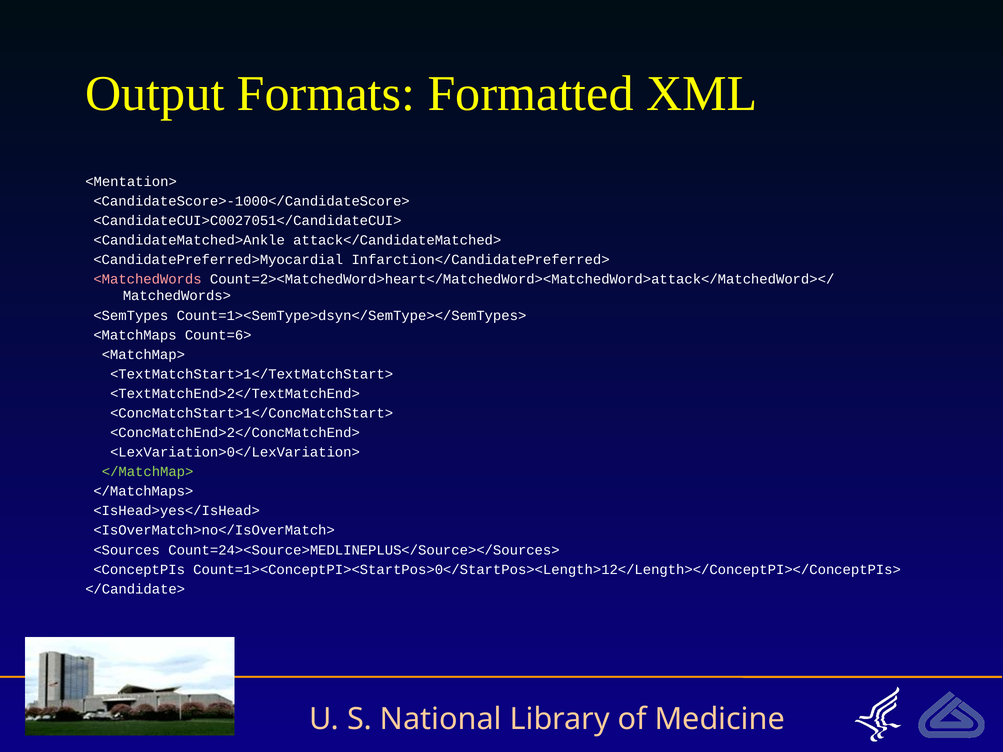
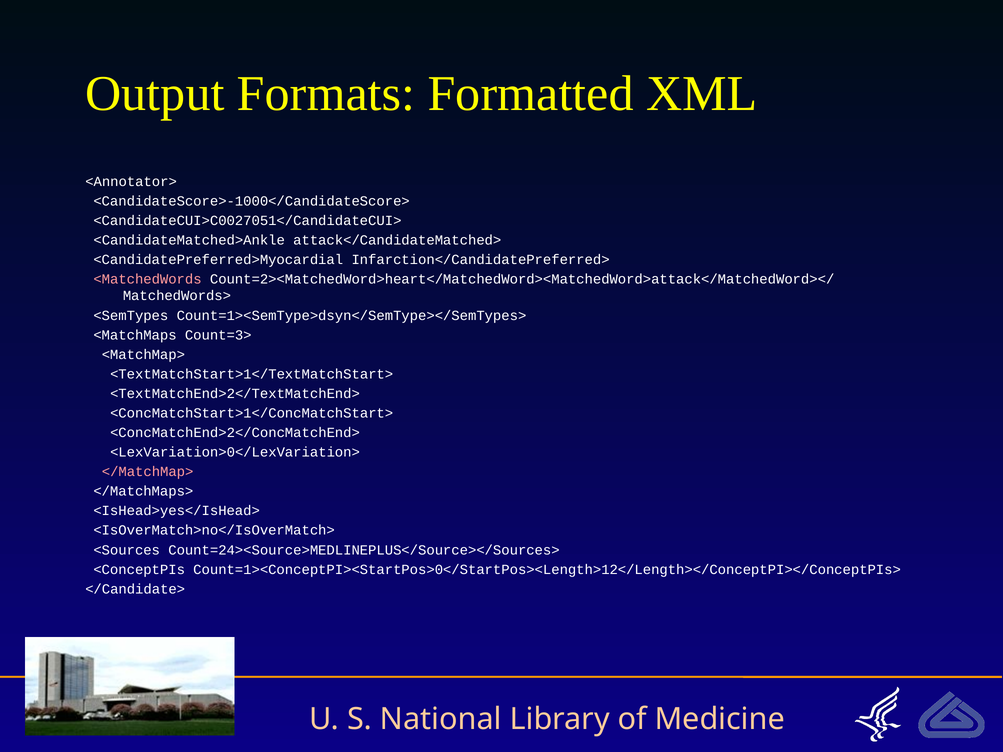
<Mentation>: <Mentation> -> <Annotator>
Count=6>: Count=6> -> Count=3>
</MatchMap> colour: light green -> pink
